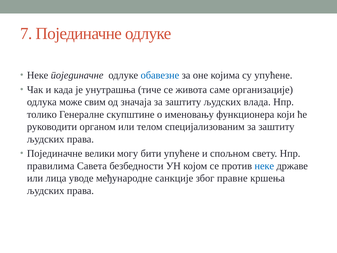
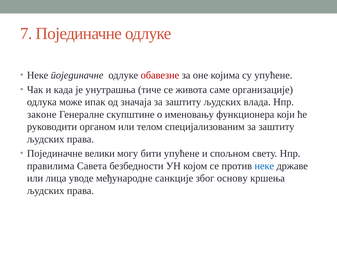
обавезне colour: blue -> red
свим: свим -> ипак
толико: толико -> законе
правне: правне -> основу
